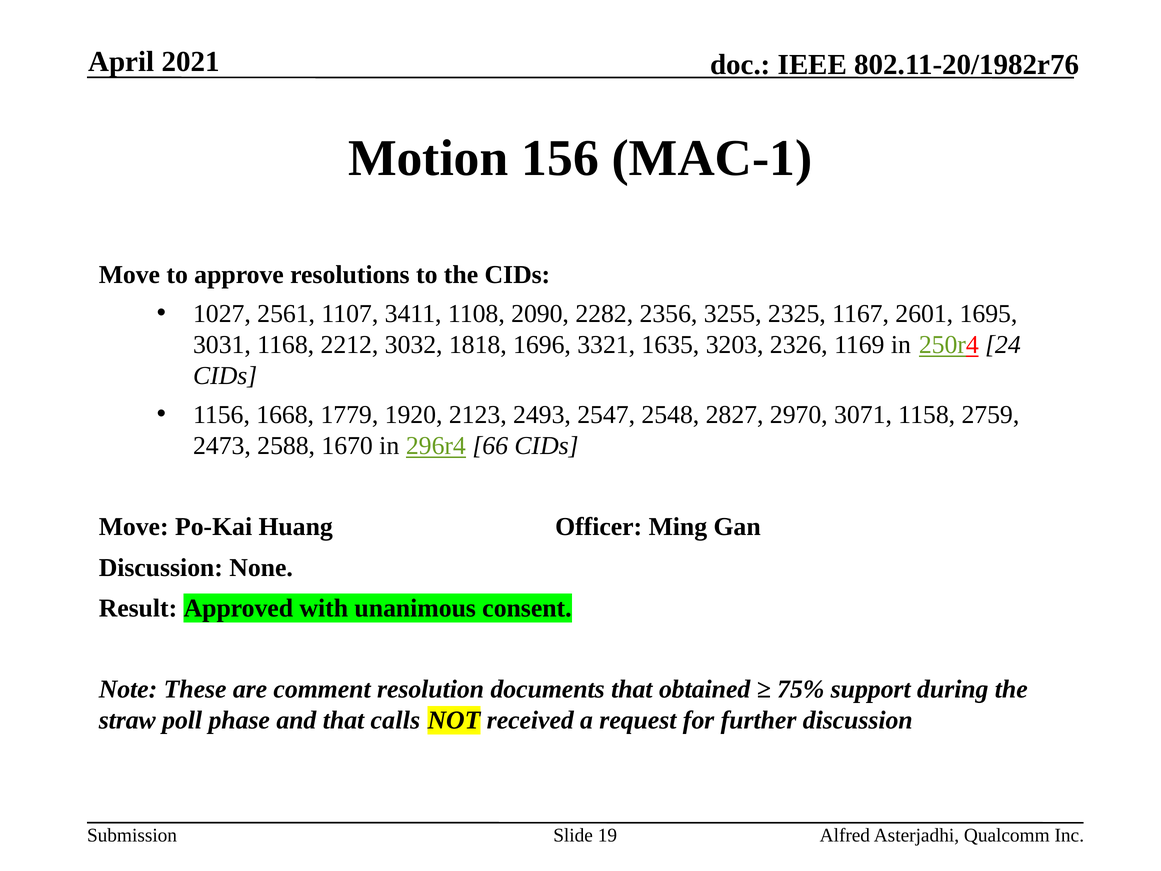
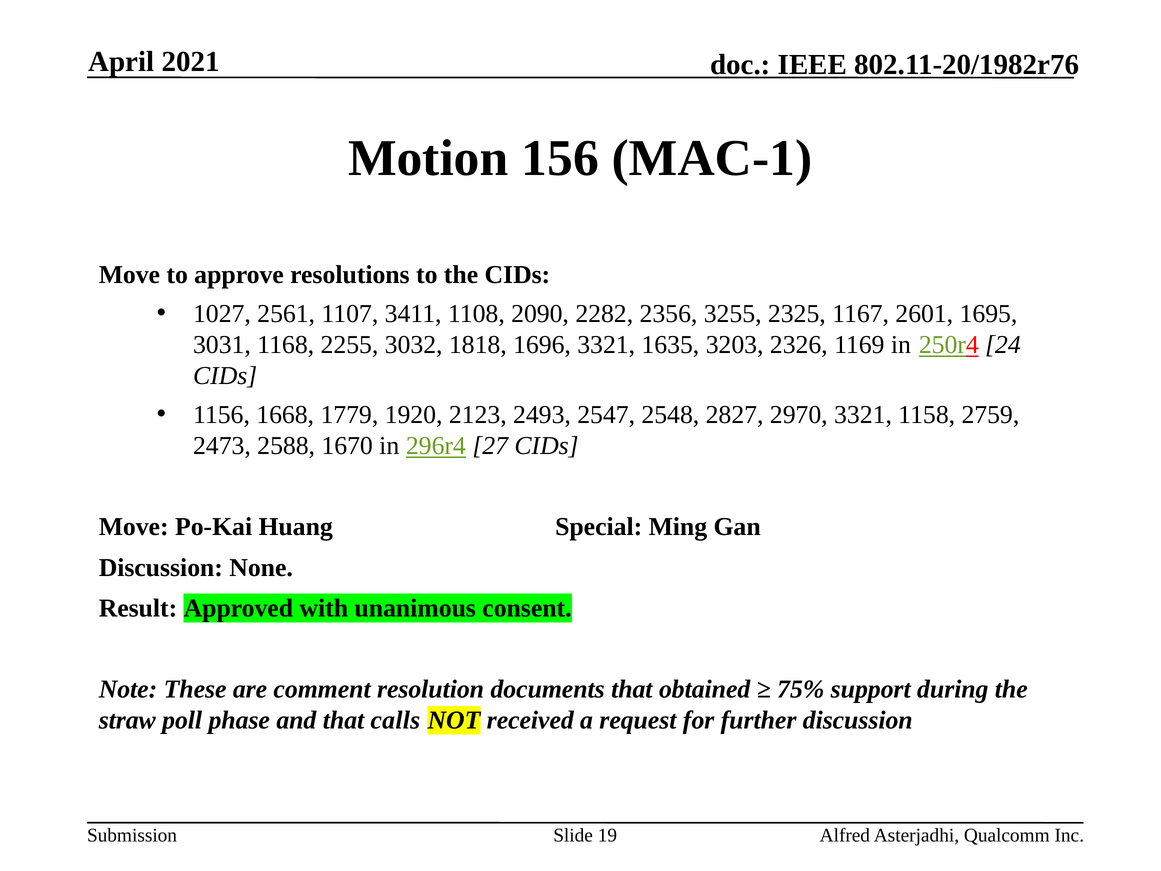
2212: 2212 -> 2255
2970 3071: 3071 -> 3321
66: 66 -> 27
Officer: Officer -> Special
